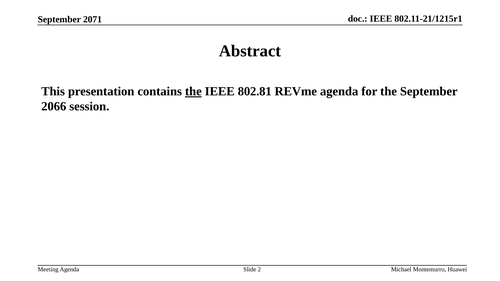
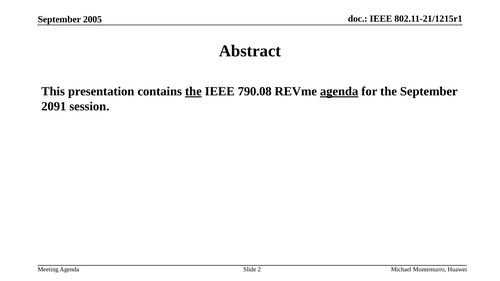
2071: 2071 -> 2005
802.81: 802.81 -> 790.08
agenda at (339, 92) underline: none -> present
2066: 2066 -> 2091
